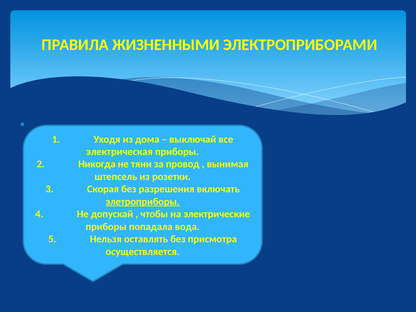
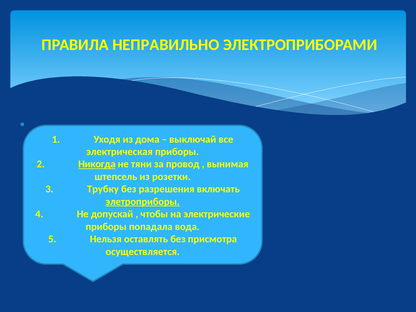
ЖИЗНЕННЫМИ: ЖИЗНЕННЫМИ -> НЕПРАВИЛЬНО
Никогда at (97, 164) underline: none -> present
Скорая: Скорая -> Трубку
